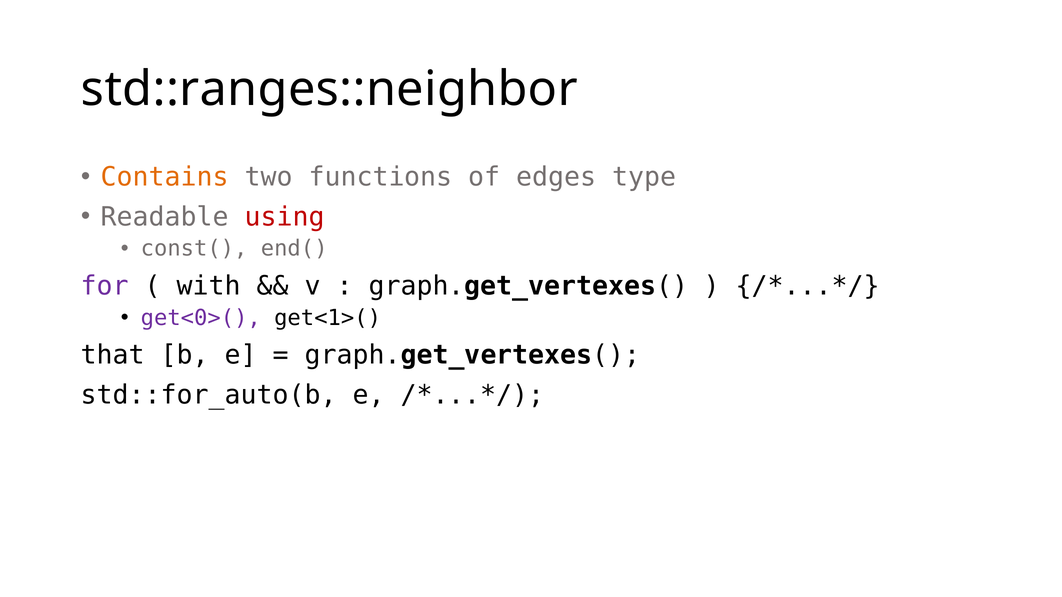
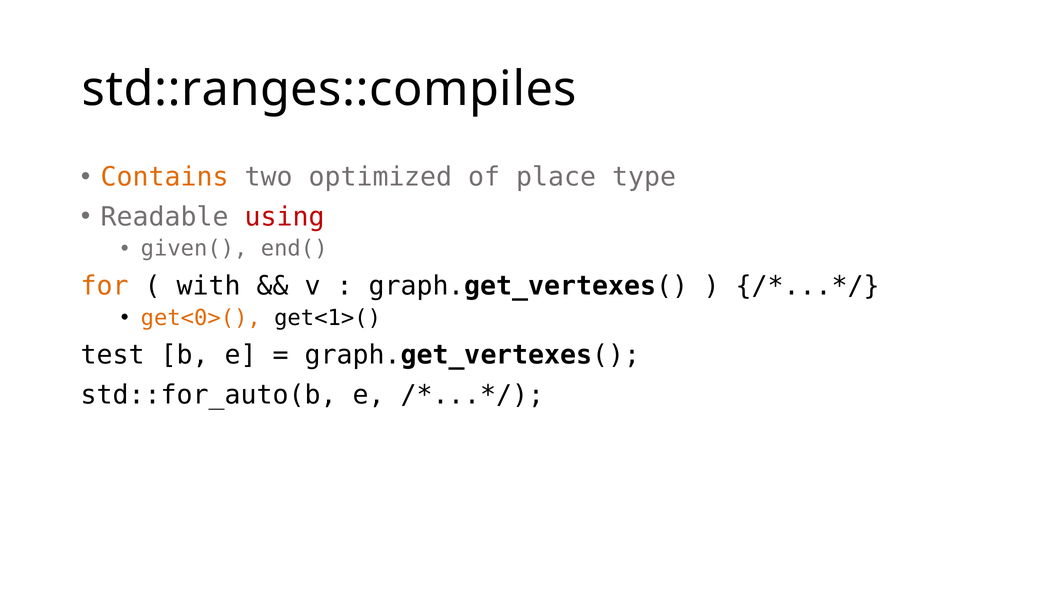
std::ranges::neighbor: std::ranges::neighbor -> std::ranges::compiles
functions: functions -> optimized
edges: edges -> place
const(: const( -> given(
for colour: purple -> orange
get<0>( colour: purple -> orange
that: that -> test
